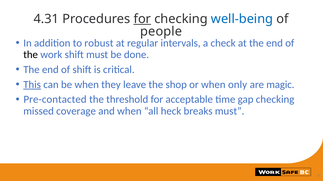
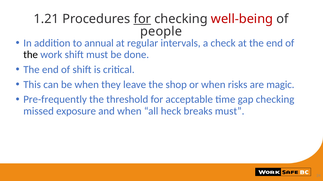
4.31: 4.31 -> 1.21
well-being colour: blue -> red
robust: robust -> annual
This underline: present -> none
only: only -> risks
Pre-contacted: Pre-contacted -> Pre-frequently
coverage: coverage -> exposure
